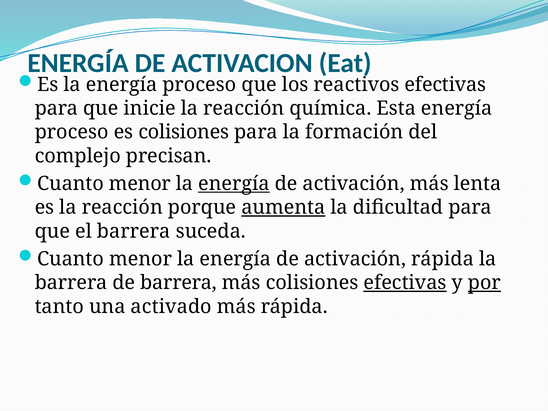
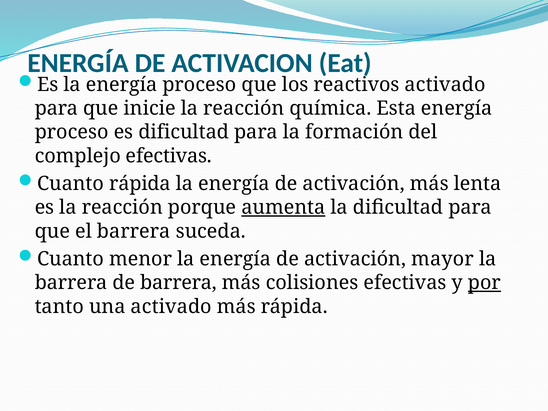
reactivos efectivas: efectivas -> activado
es colisiones: colisiones -> dificultad
complejo precisan: precisan -> efectivas
menor at (140, 184): menor -> rápida
energía at (234, 184) underline: present -> none
activación rápida: rápida -> mayor
efectivas at (405, 283) underline: present -> none
